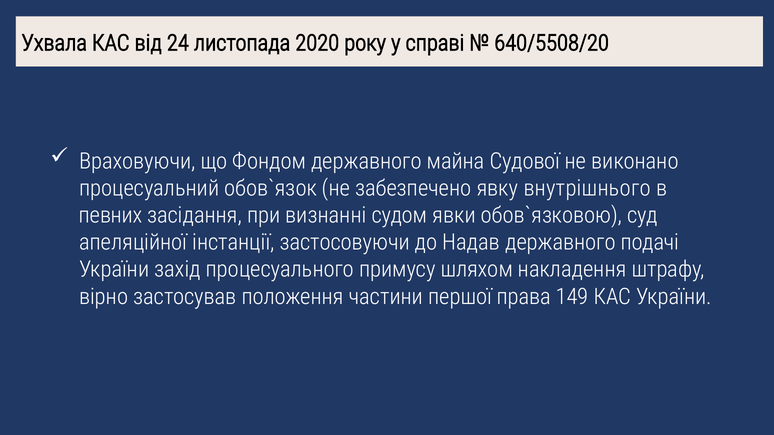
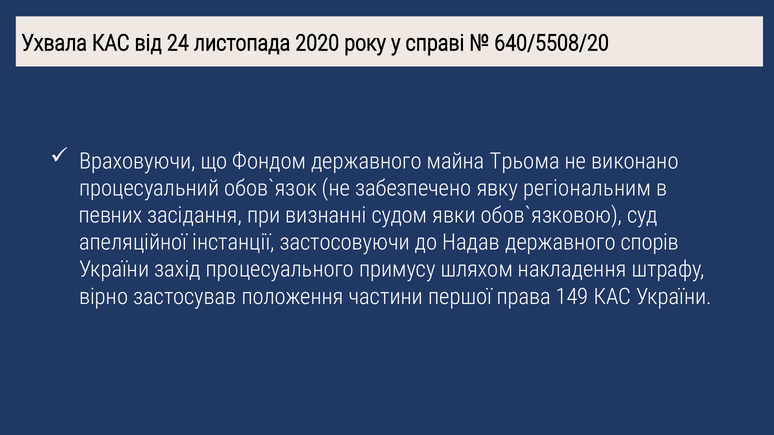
Судової: Судової -> Трьома
внутрішнього: внутрішнього -> регіональним
подачі: подачі -> спорів
